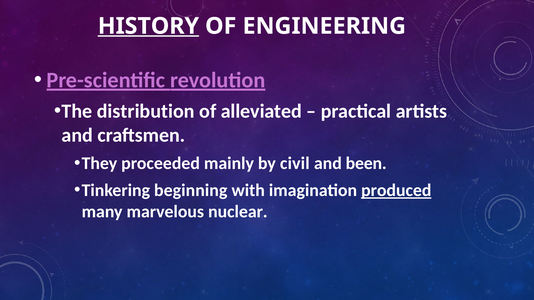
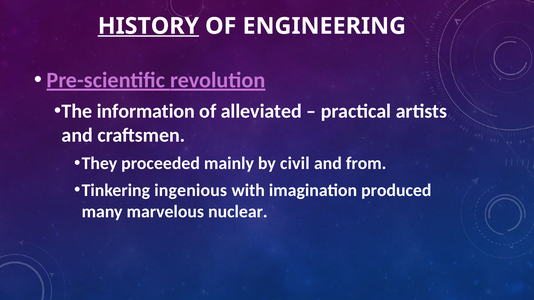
distribution: distribution -> information
been: been -> from
beginning: beginning -> ingenious
produced underline: present -> none
